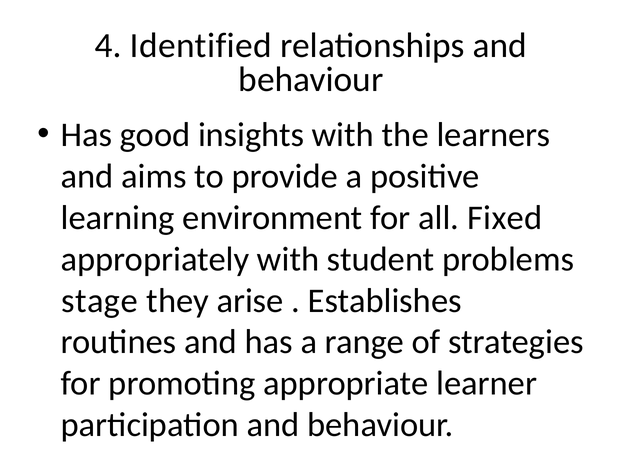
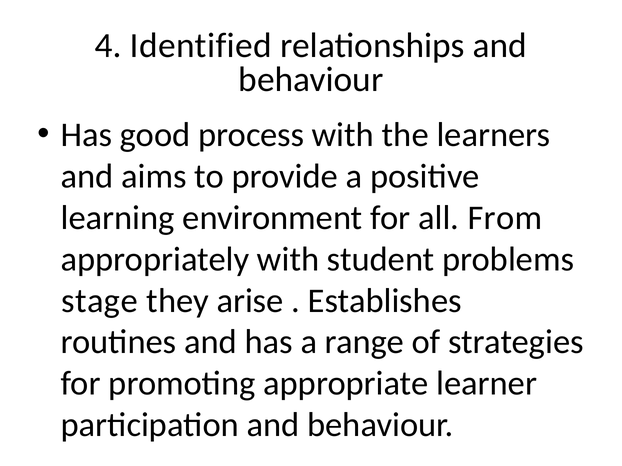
insights: insights -> process
Fixed: Fixed -> From
